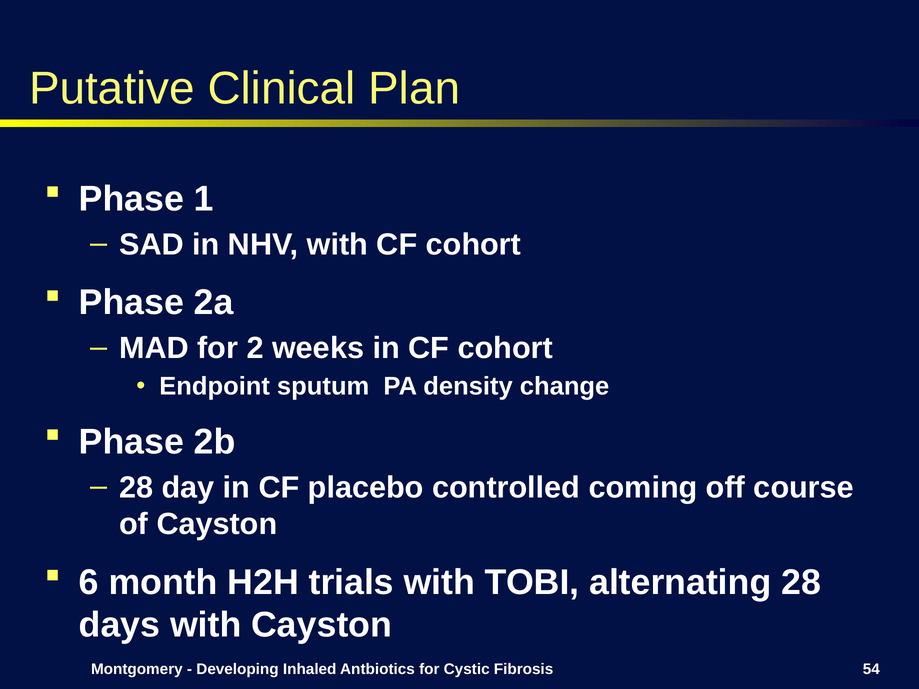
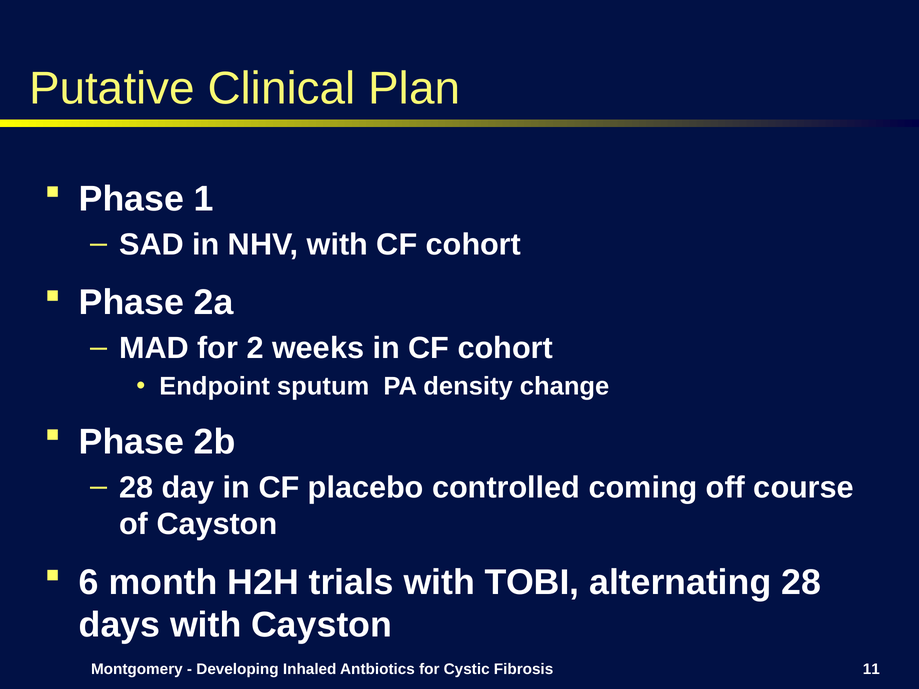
54: 54 -> 11
